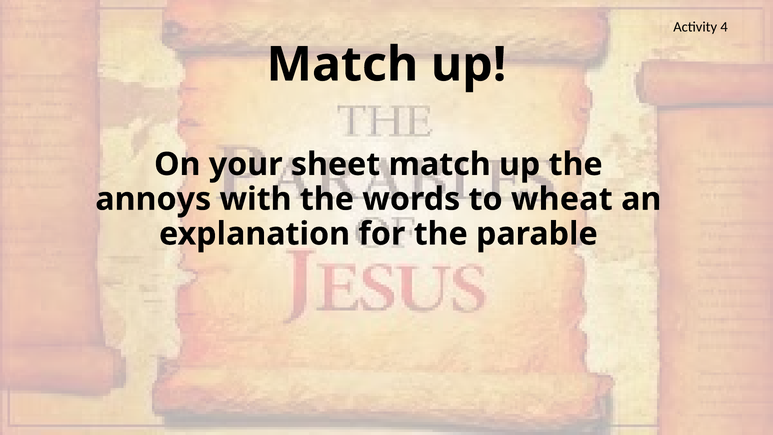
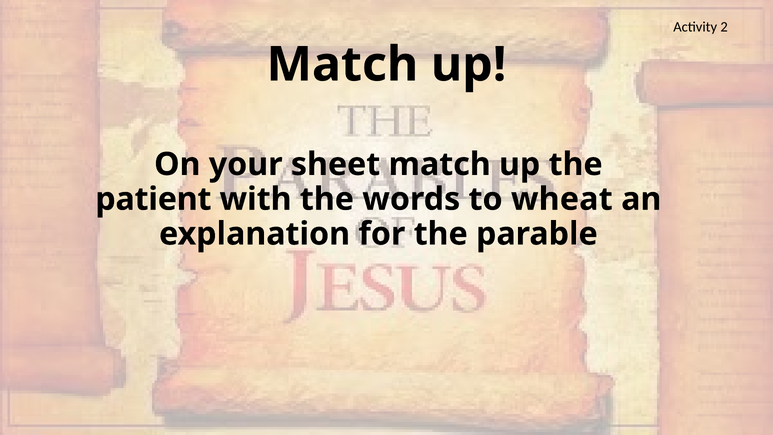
4: 4 -> 2
annoys: annoys -> patient
